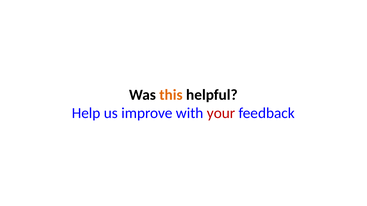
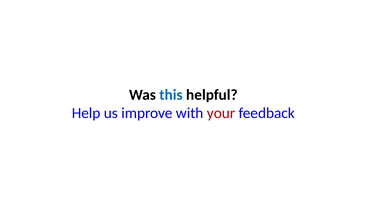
this colour: orange -> blue
